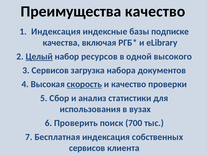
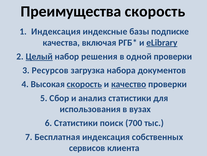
Преимущества качество: качество -> скорость
eLibrary underline: none -> present
ресурсов: ресурсов -> решения
одной высокого: высокого -> проверки
3 Сервисов: Сервисов -> Ресурсов
качество at (129, 84) underline: none -> present
6 Проверить: Проверить -> Статистики
